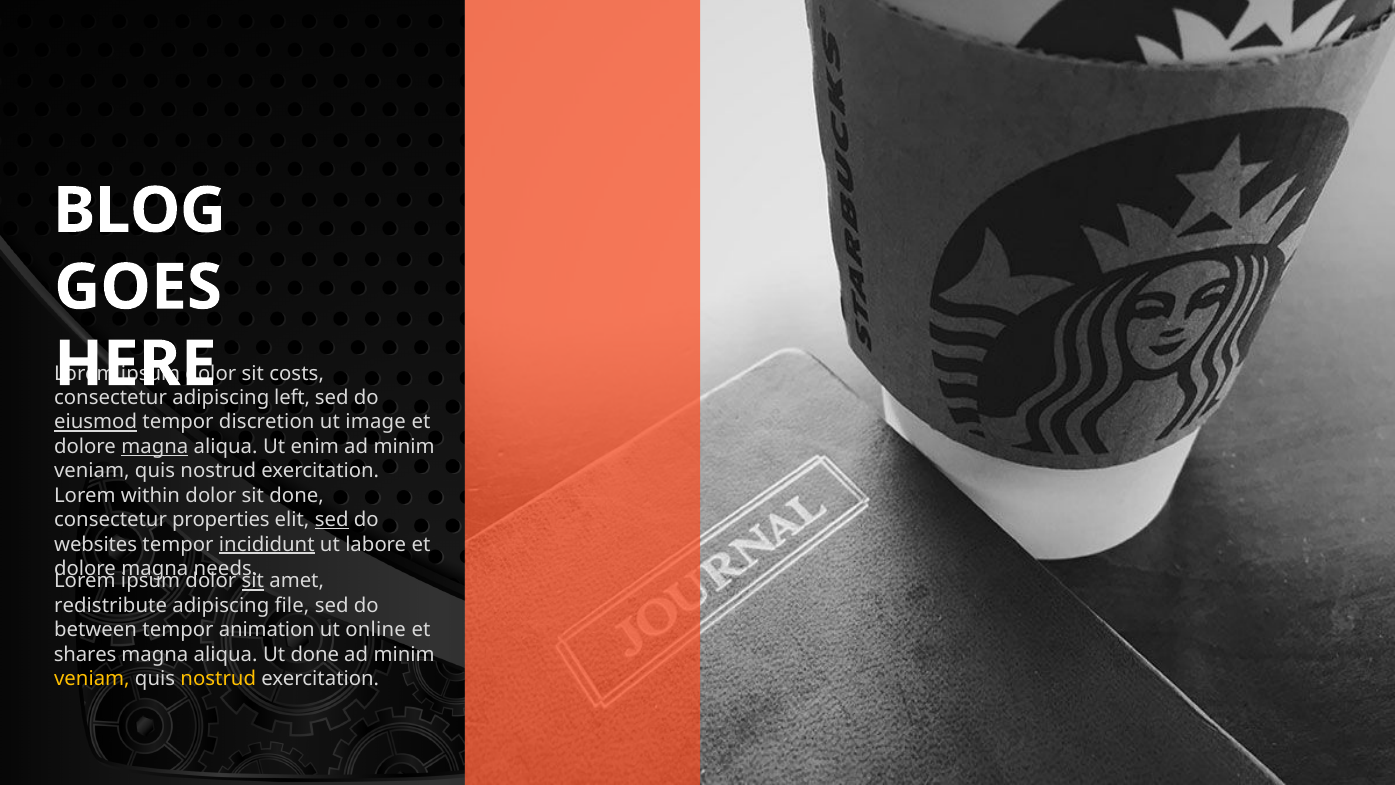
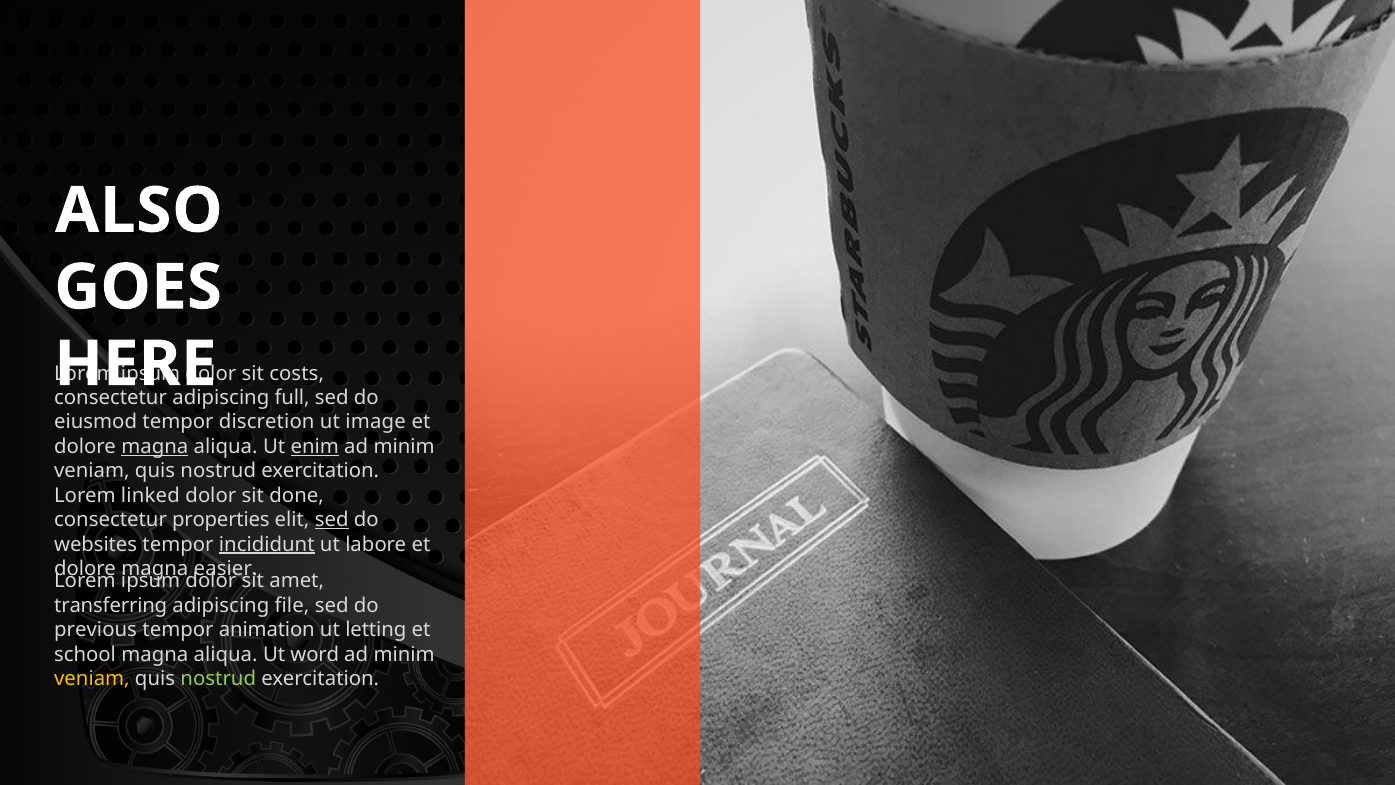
BLOG: BLOG -> ALSO
left: left -> full
eiusmod underline: present -> none
enim underline: none -> present
within: within -> linked
needs: needs -> easier
sit at (253, 581) underline: present -> none
redistribute: redistribute -> transferring
between: between -> previous
online: online -> letting
shares: shares -> school
Ut done: done -> word
nostrud at (218, 679) colour: yellow -> light green
